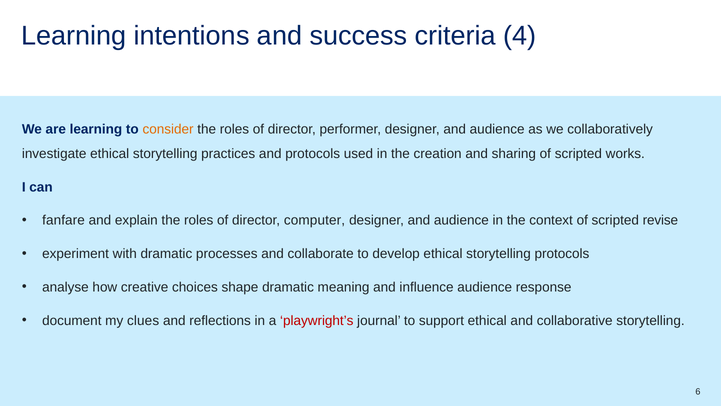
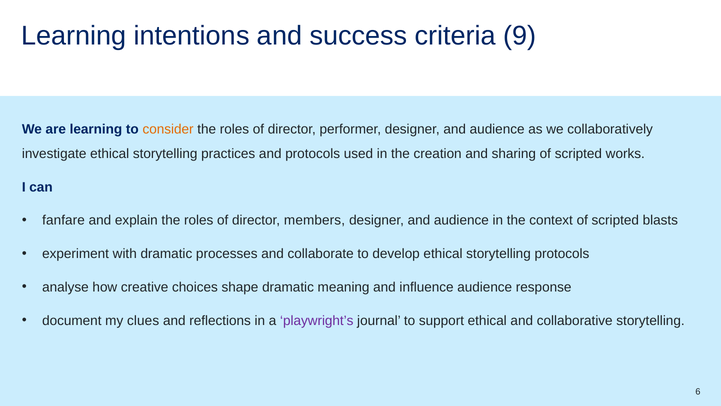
4: 4 -> 9
computer: computer -> members
revise: revise -> blasts
playwright’s colour: red -> purple
